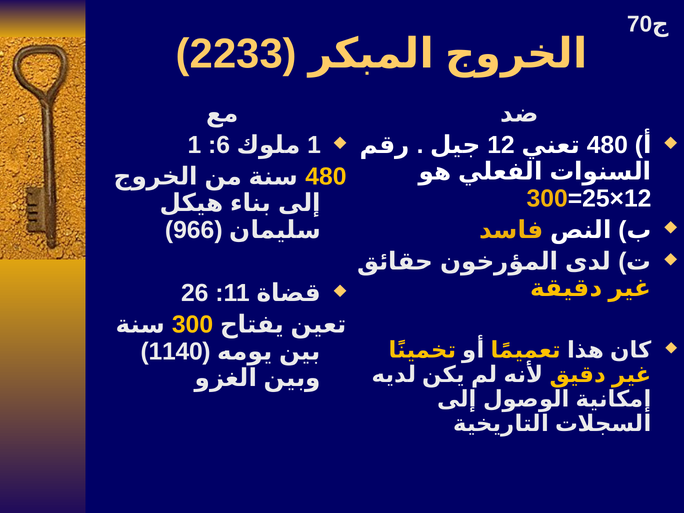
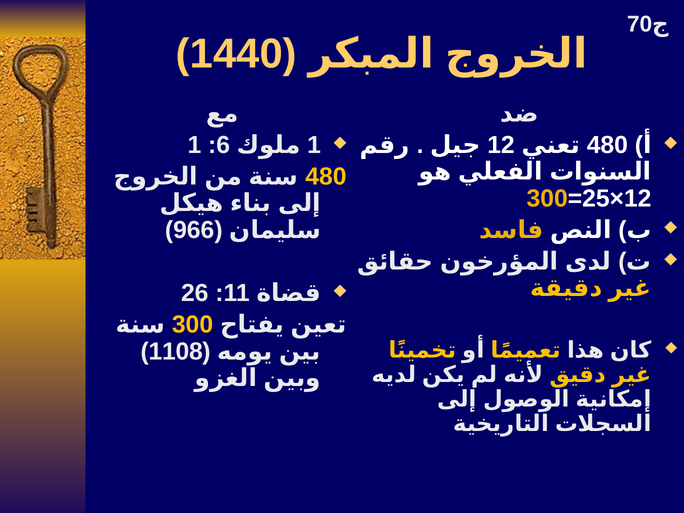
2233: 2233 -> 1440
1140: 1140 -> 1108
